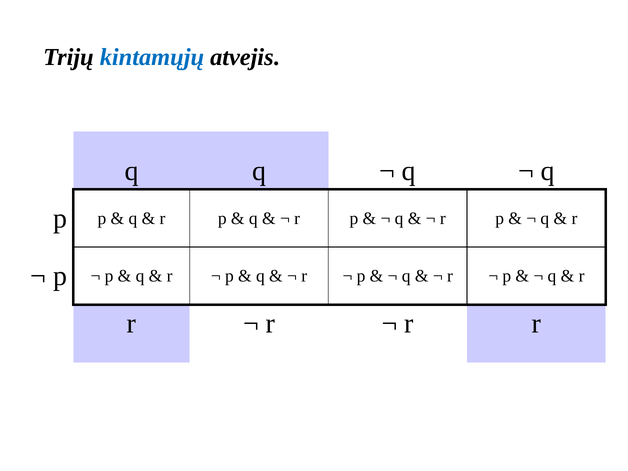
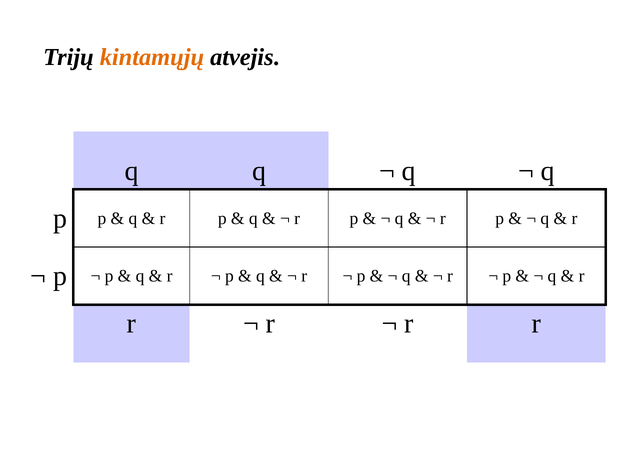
kintamųjų colour: blue -> orange
